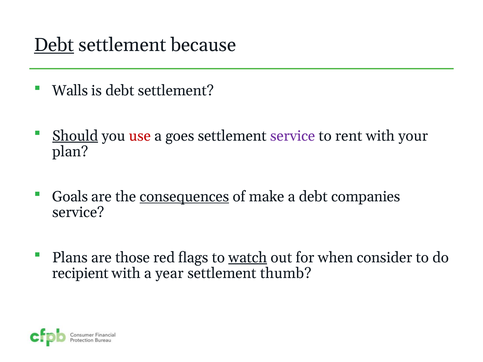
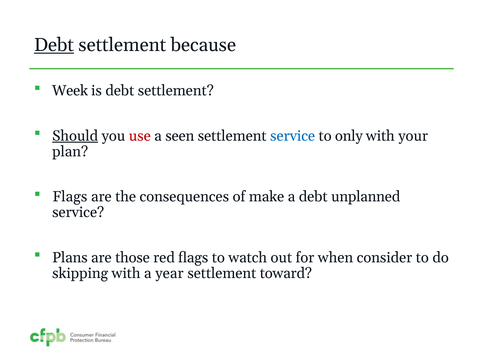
Walls: Walls -> Week
goes: goes -> seen
service at (293, 136) colour: purple -> blue
rent: rent -> only
Goals at (70, 197): Goals -> Flags
consequences underline: present -> none
companies: companies -> unplanned
watch underline: present -> none
recipient: recipient -> skipping
thumb: thumb -> toward
